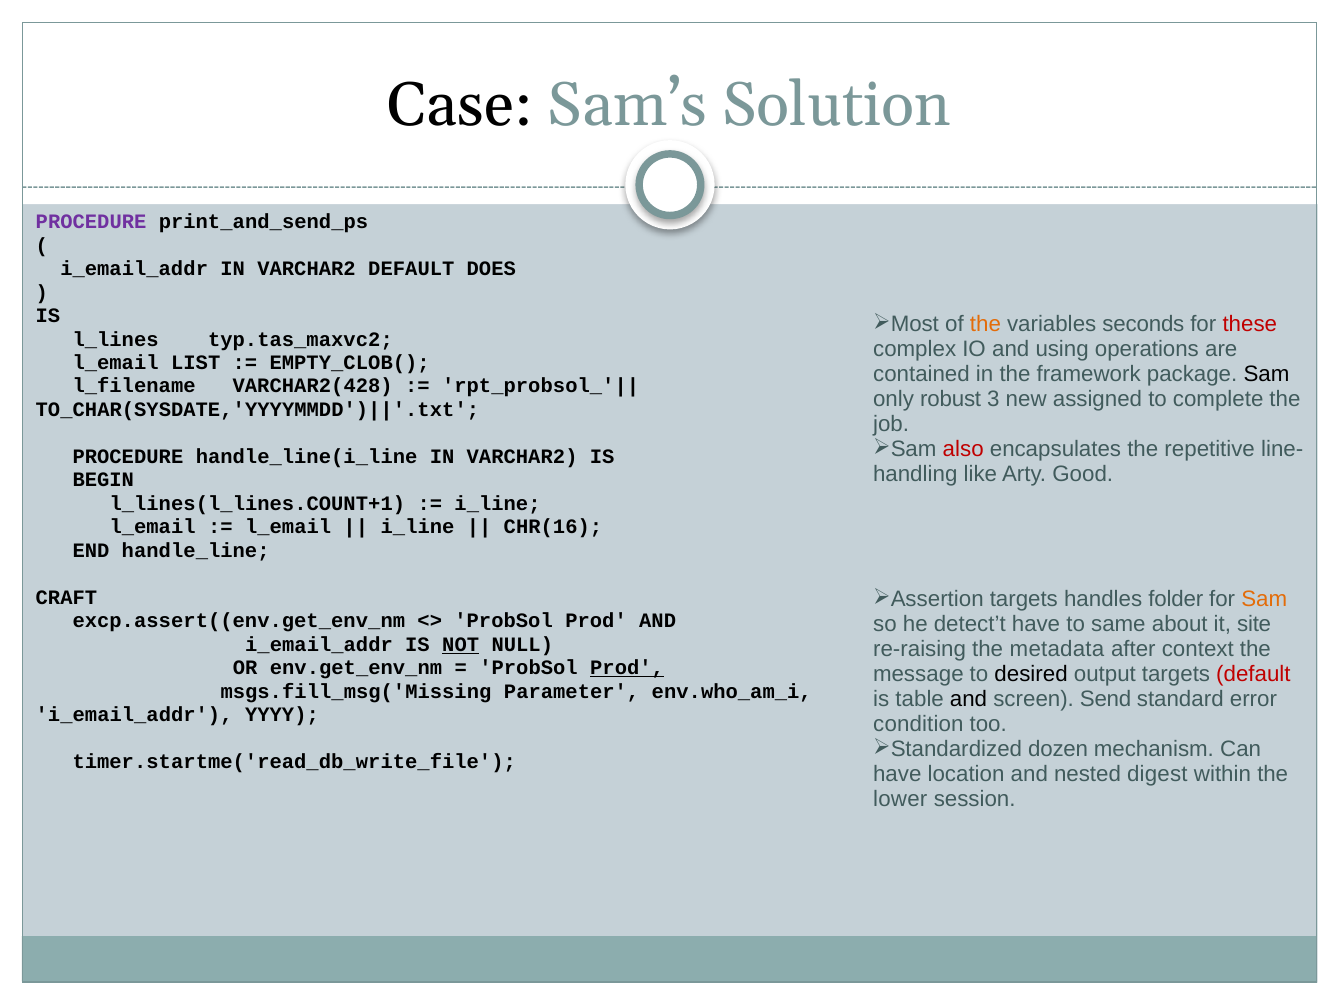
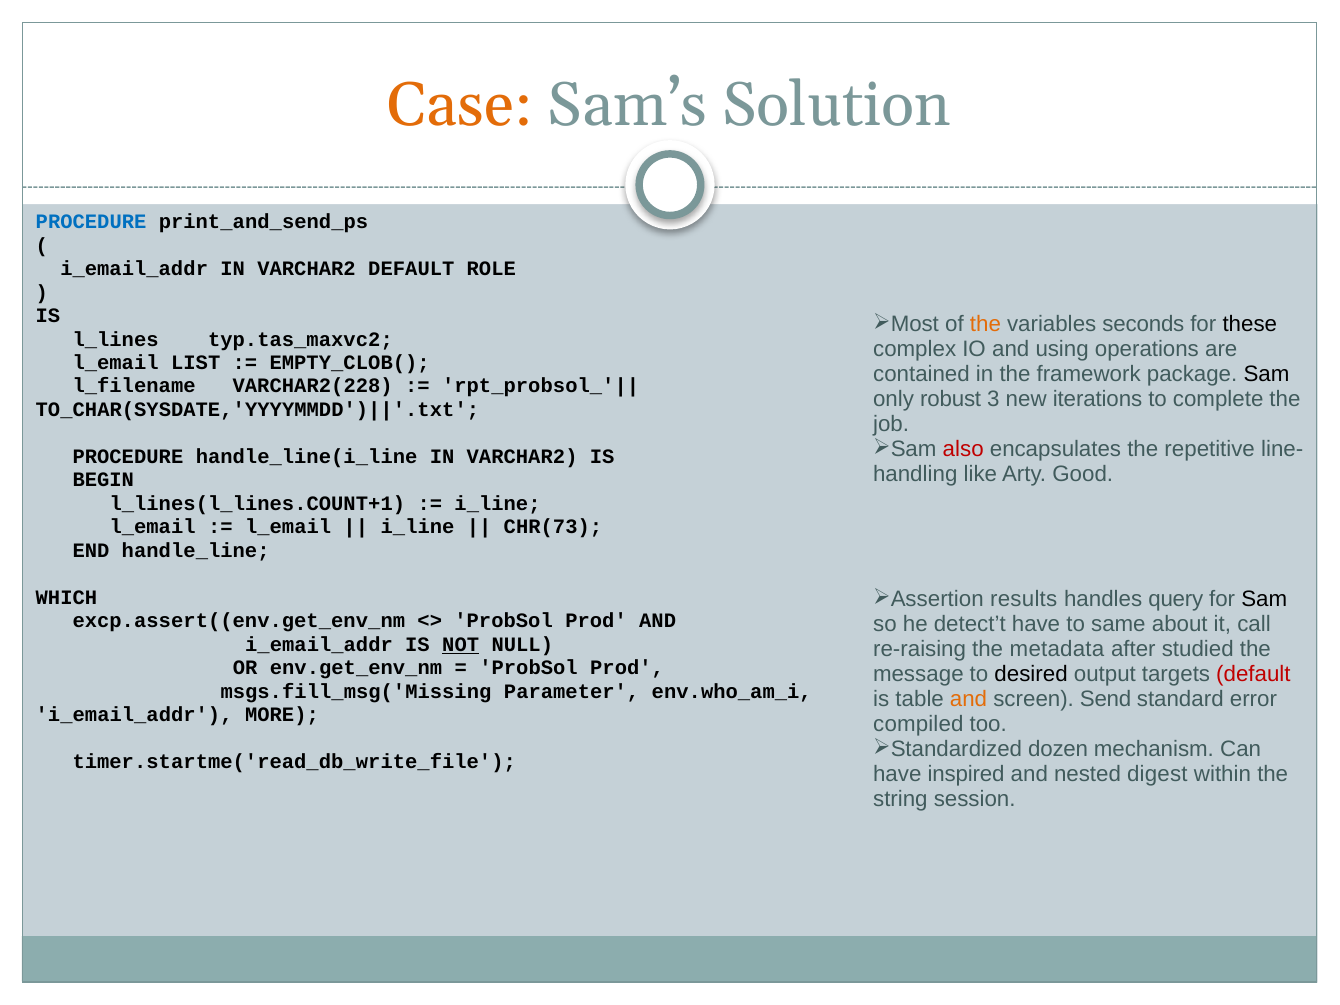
Case colour: black -> orange
PROCEDURE at (91, 222) colour: purple -> blue
DOES: DOES -> ROLE
these colour: red -> black
VARCHAR2(428: VARCHAR2(428 -> VARCHAR2(228
assigned: assigned -> iterations
CHR(16: CHR(16 -> CHR(73
targets at (1024, 599): targets -> results
folder: folder -> query
Sam at (1264, 599) colour: orange -> black
CRAFT: CRAFT -> WHICH
site: site -> call
context: context -> studied
Prod at (627, 668) underline: present -> none
and at (968, 700) colour: black -> orange
YYYY: YYYY -> MORE
condition: condition -> compiled
location: location -> inspired
lower: lower -> string
